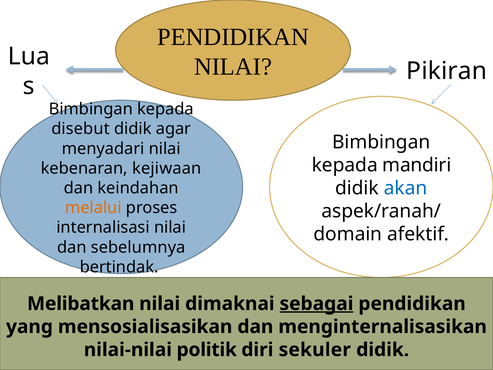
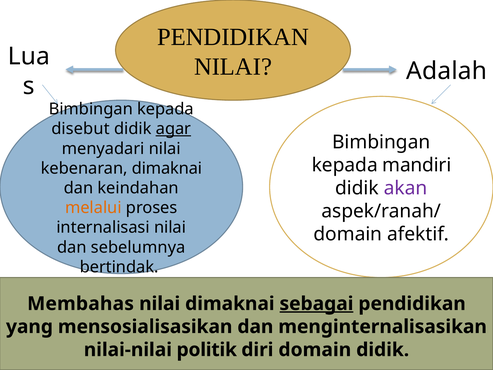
Pikiran: Pikiran -> Adalah
agar underline: none -> present
kebenaran kejiwaan: kejiwaan -> dimaknai
akan colour: blue -> purple
Melibatkan: Melibatkan -> Membahas
diri sekuler: sekuler -> domain
